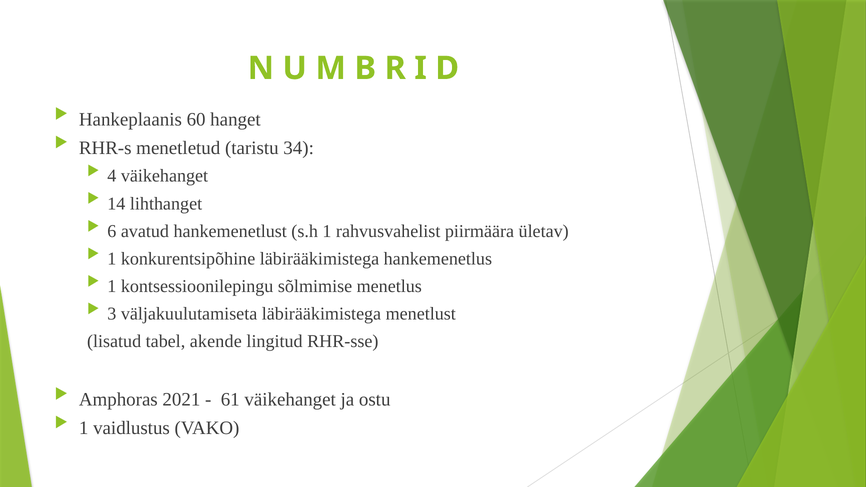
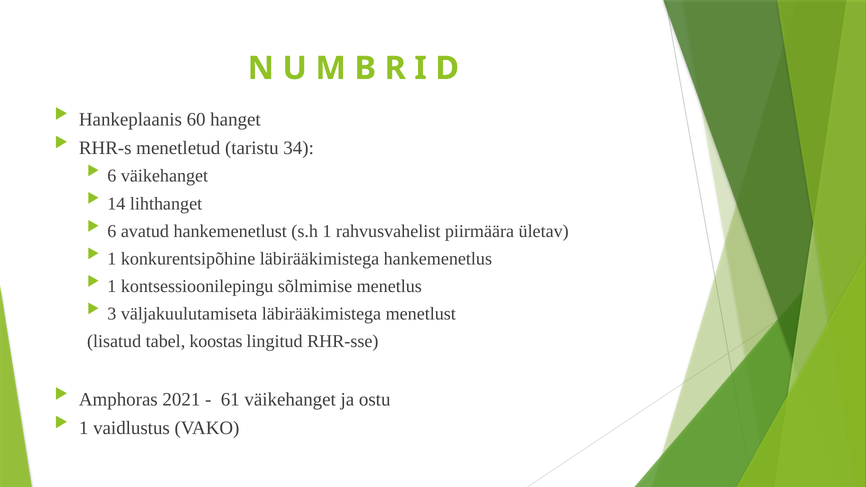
4 at (112, 176): 4 -> 6
akende: akende -> koostas
